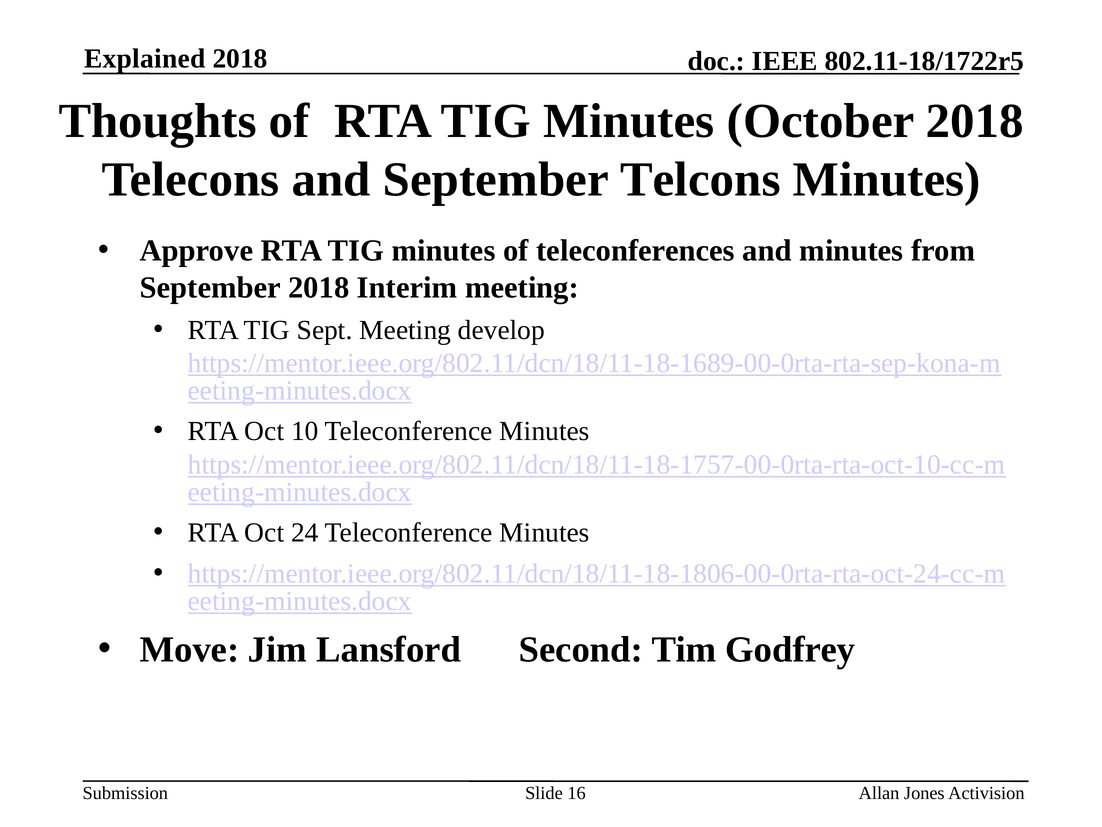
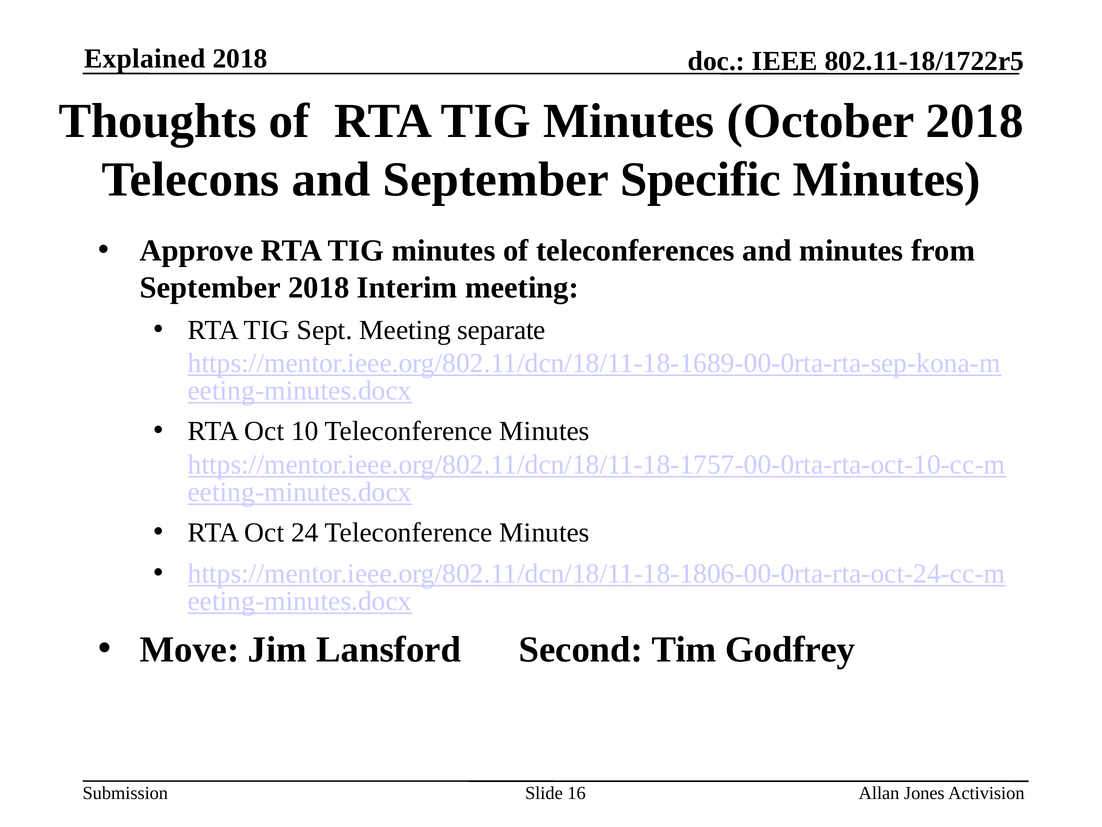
Telcons: Telcons -> Specific
develop: develop -> separate
